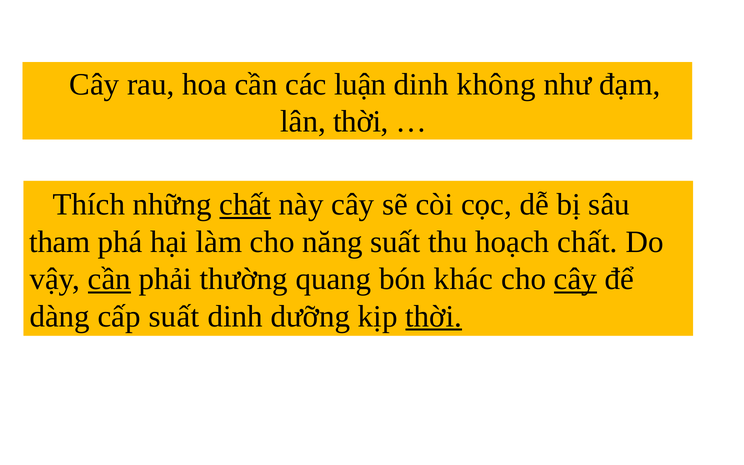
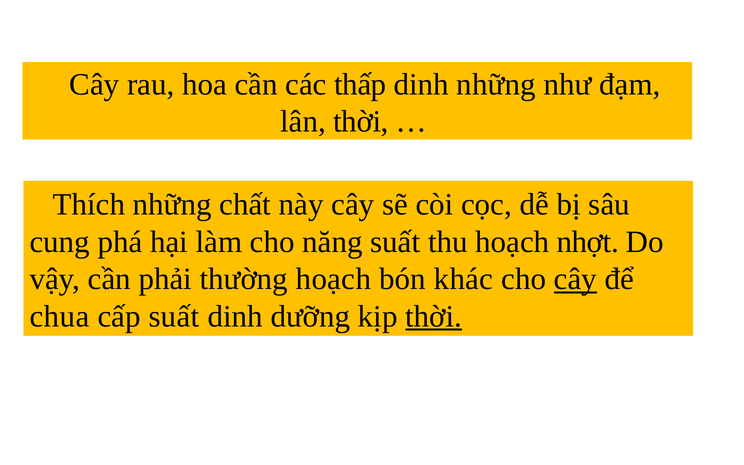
luận: luận -> thấp
dinh không: không -> những
chất at (245, 205) underline: present -> none
tham: tham -> cung
hoạch chất: chất -> nhợt
cần at (109, 279) underline: present -> none
thường quang: quang -> hoạch
dàng: dàng -> chua
